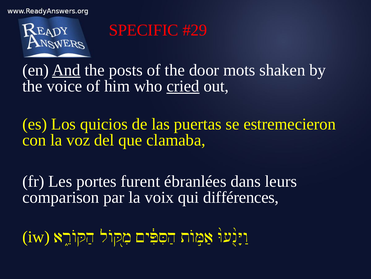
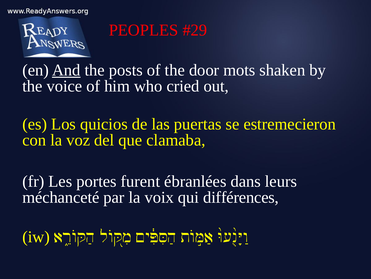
SPECIFIC: SPECIFIC -> PEOPLES
cried underline: present -> none
comparison: comparison -> méchanceté
